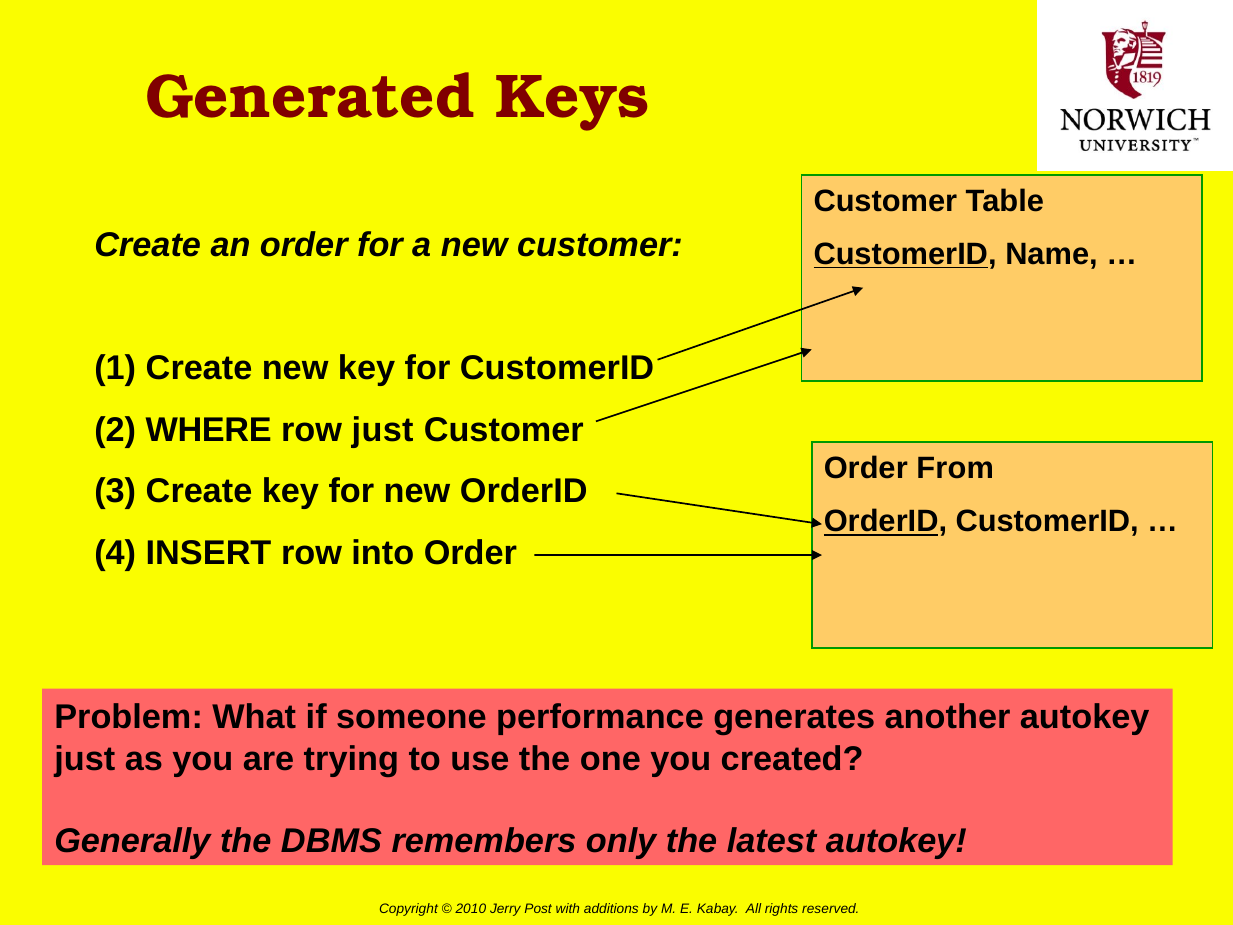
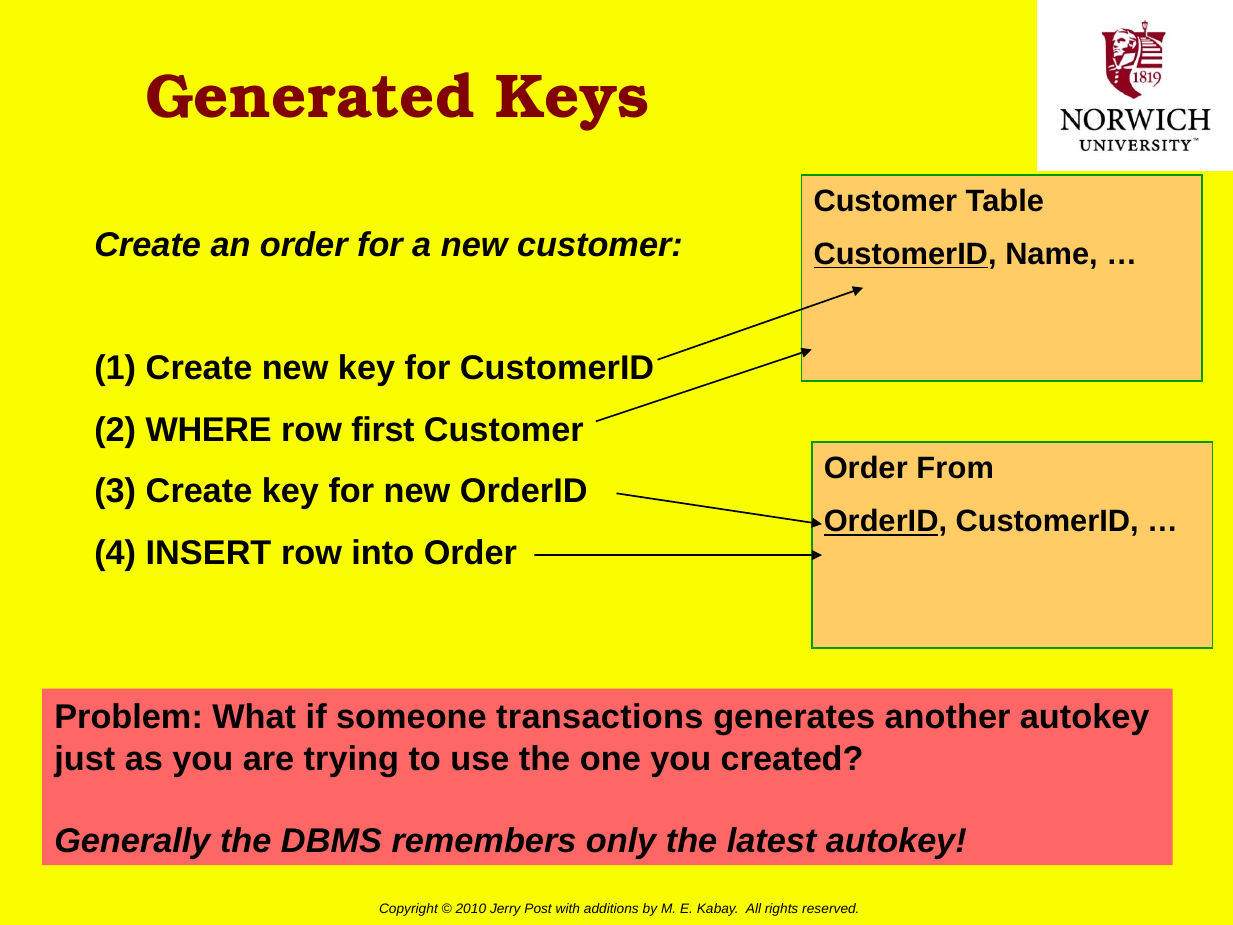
row just: just -> first
performance: performance -> transactions
